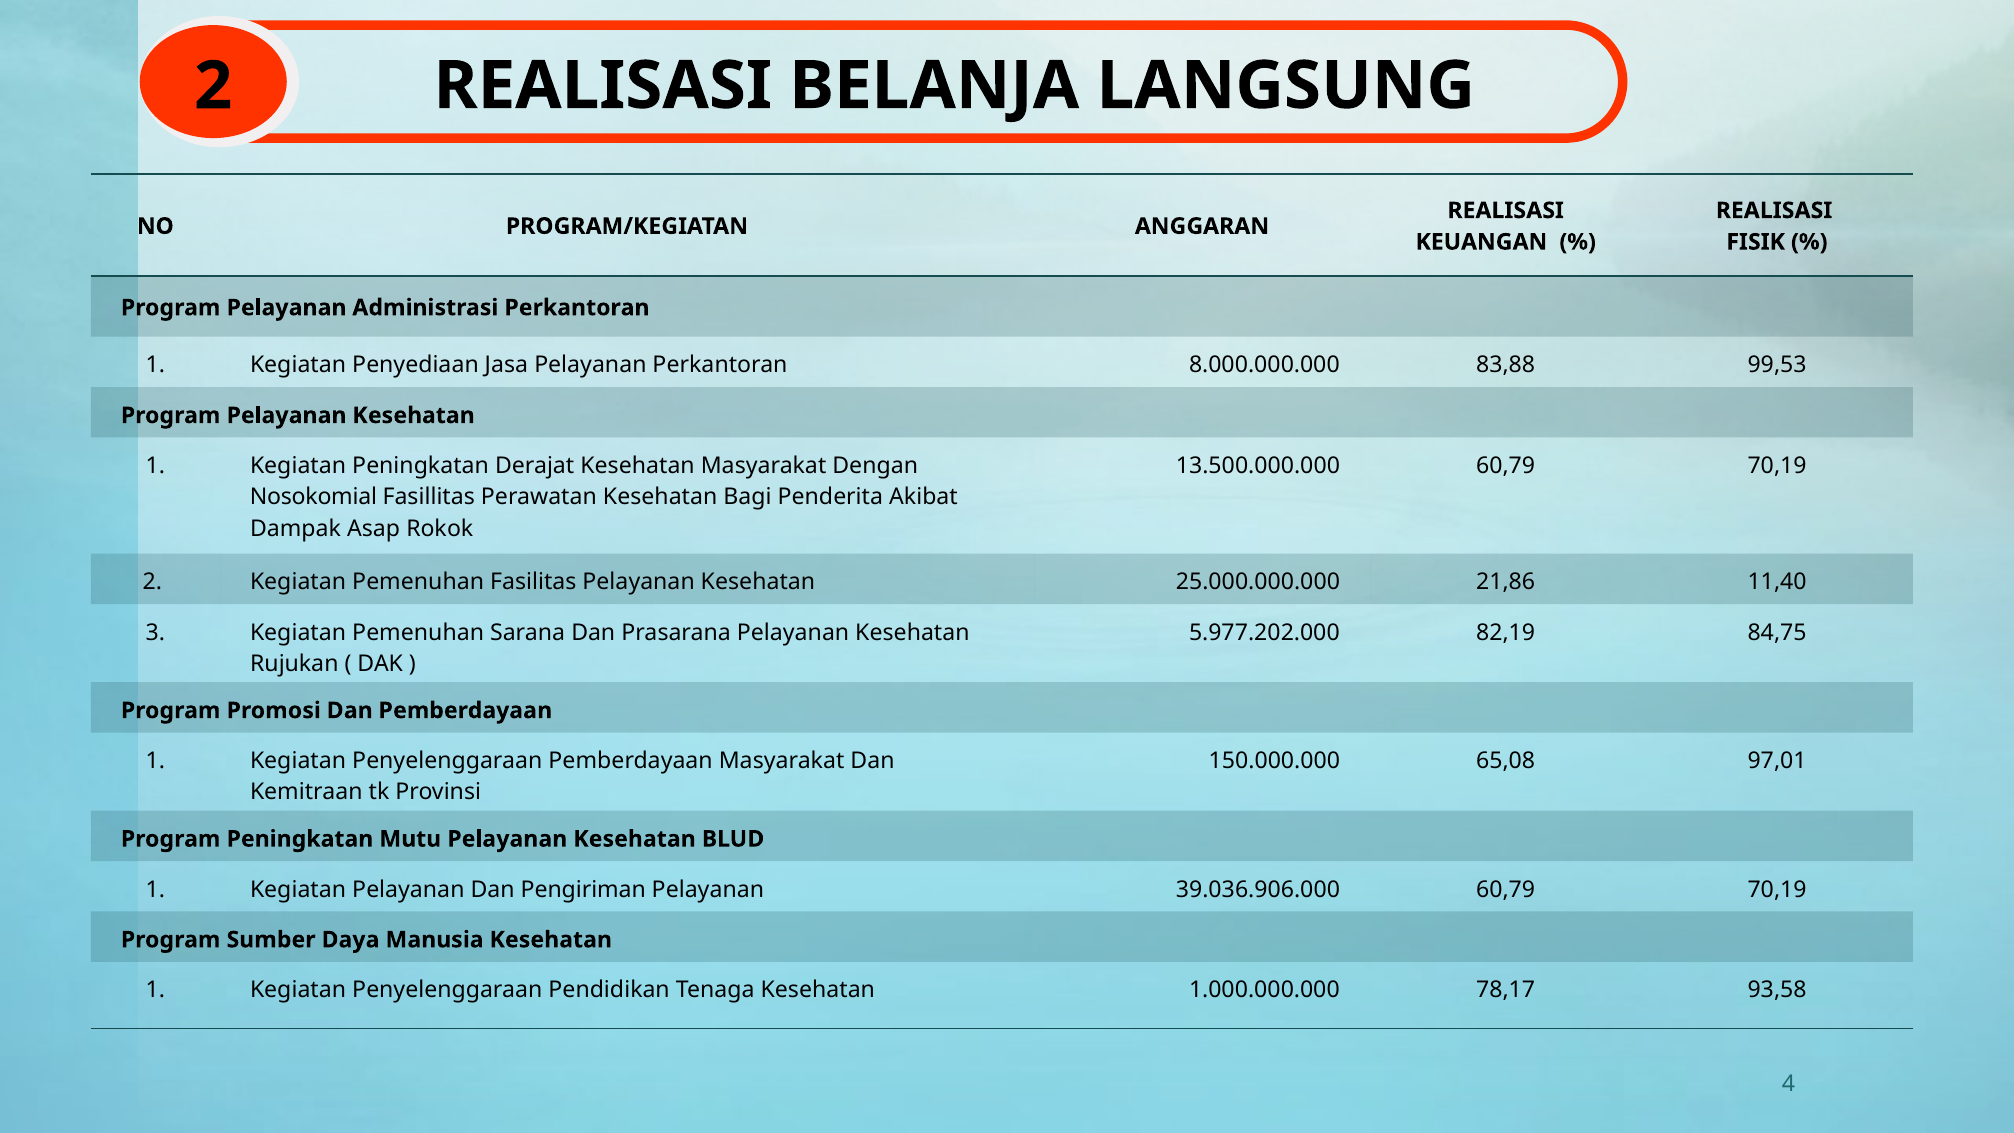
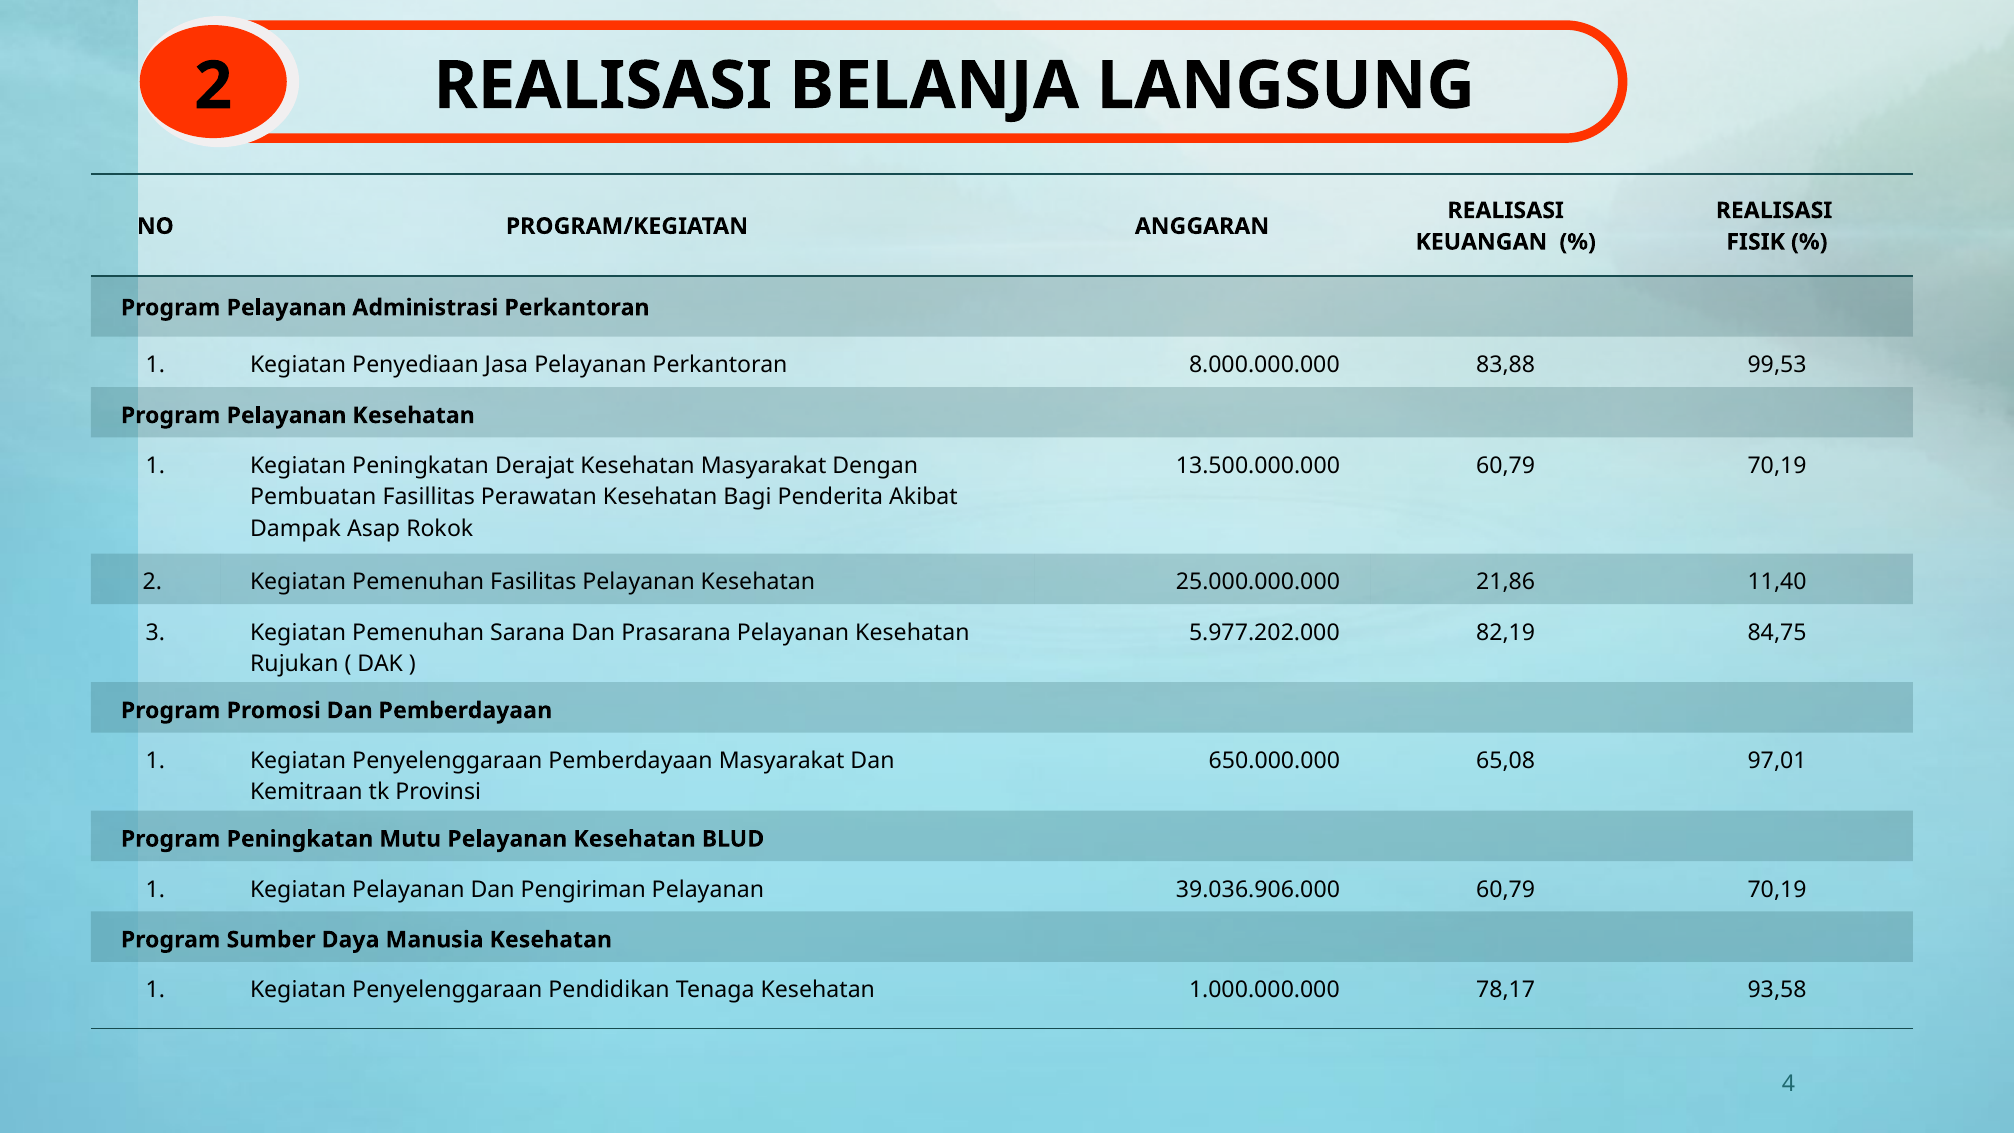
Nosokomial: Nosokomial -> Pembuatan
150.000.000: 150.000.000 -> 650.000.000
